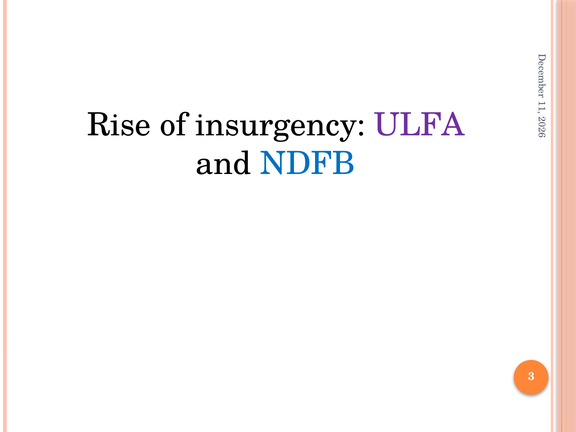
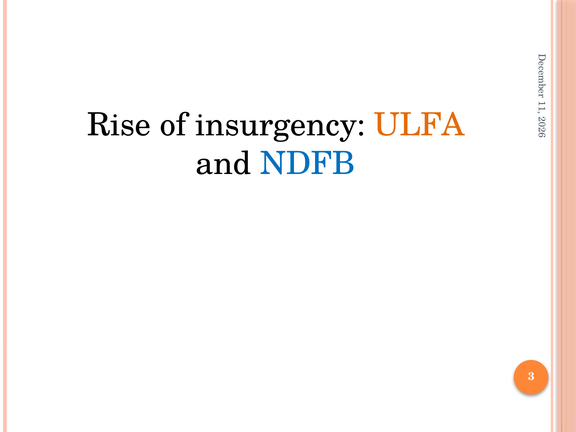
ULFA colour: purple -> orange
